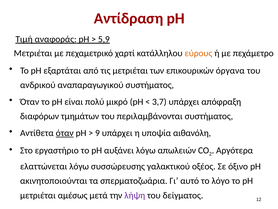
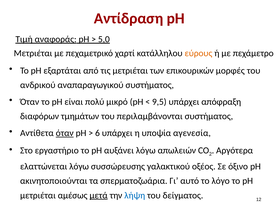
5,9: 5,9 -> 5,0
όργανα: όργανα -> μορφές
3,7: 3,7 -> 9,5
9: 9 -> 6
αιθανόλη: αιθανόλη -> αγενεσία
μετά underline: none -> present
λήψη colour: purple -> blue
